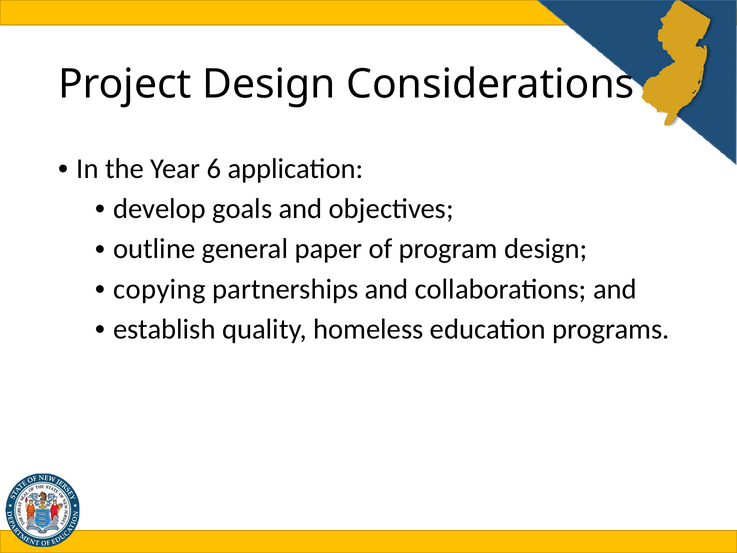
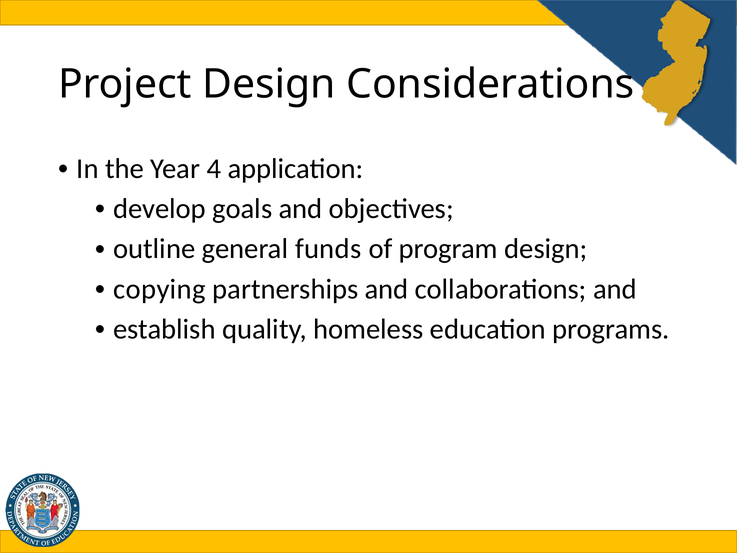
6: 6 -> 4
paper: paper -> funds
